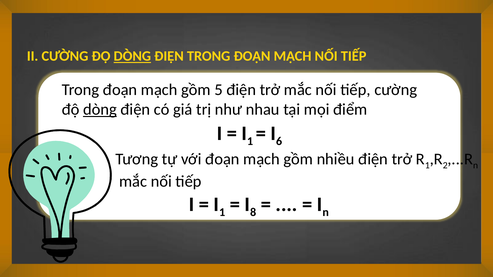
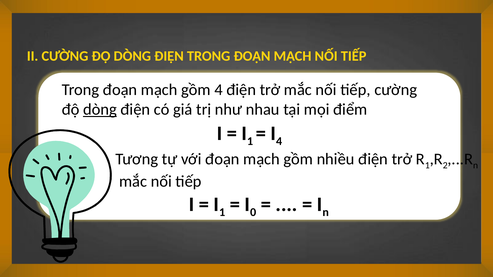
DÒNG at (132, 56) underline: present -> none
gồm 5: 5 -> 4
I 6: 6 -> 4
8: 8 -> 0
